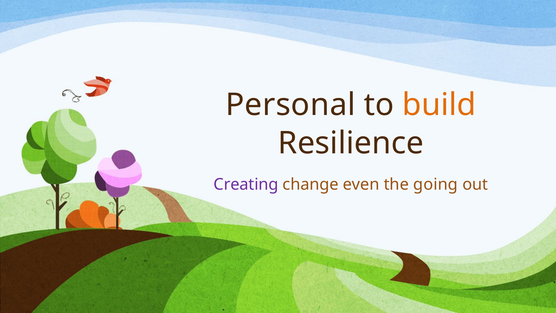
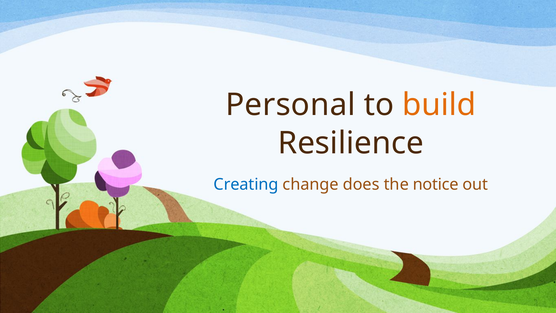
Creating colour: purple -> blue
even: even -> does
going: going -> notice
